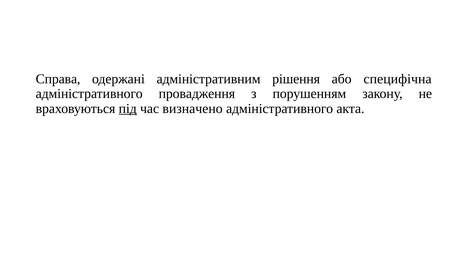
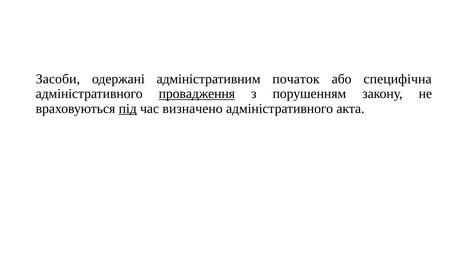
Справа: Справа -> Засоби
рішення: рішення -> початок
провадження underline: none -> present
